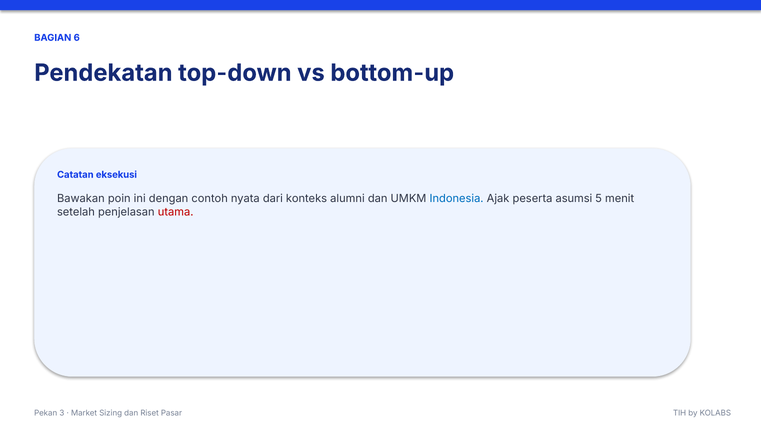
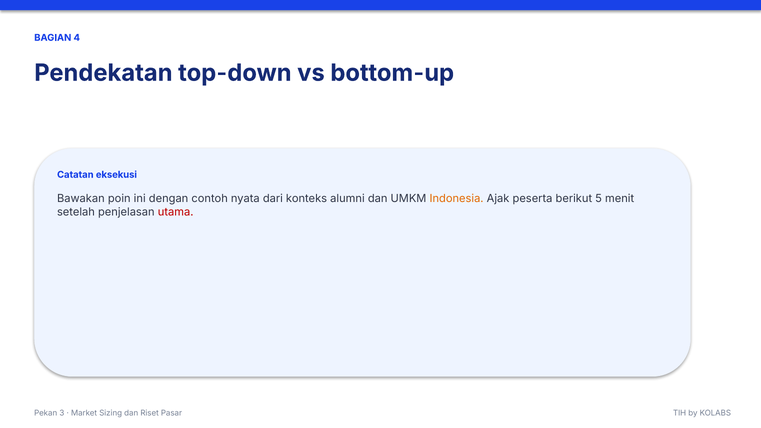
6: 6 -> 4
Indonesia colour: blue -> orange
asumsi: asumsi -> berikut
